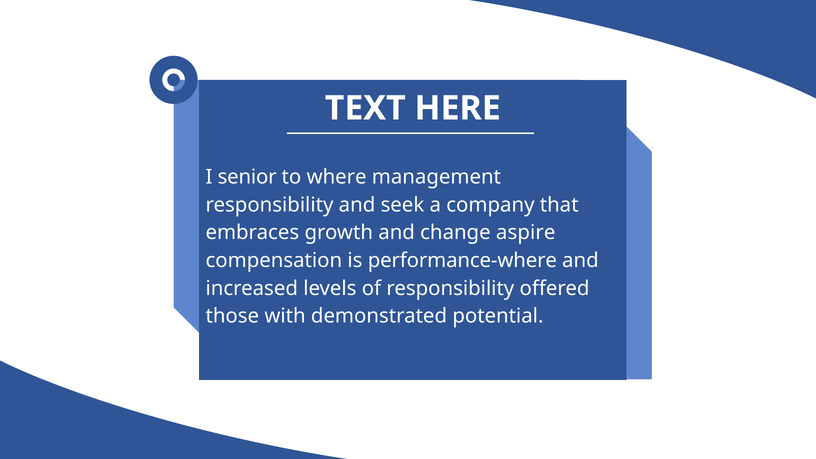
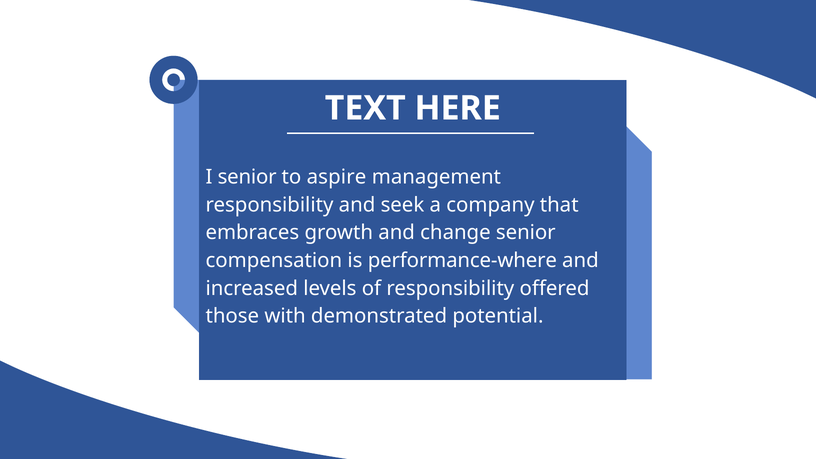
where: where -> aspire
change aspire: aspire -> senior
